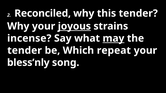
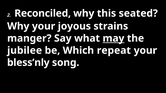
this tender: tender -> seated
joyous underline: present -> none
incense: incense -> manger
tender at (25, 51): tender -> jubilee
